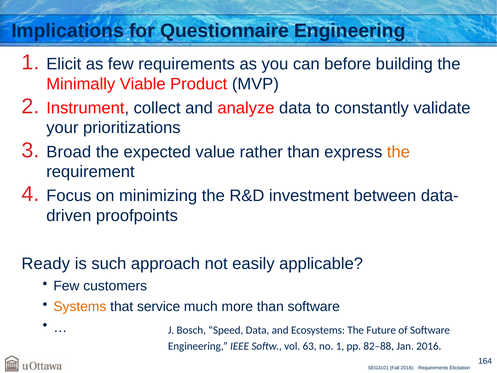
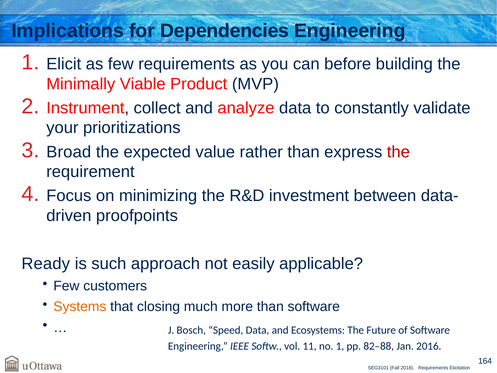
Questionnaire: Questionnaire -> Dependencies
the at (398, 152) colour: orange -> red
service: service -> closing
63: 63 -> 11
